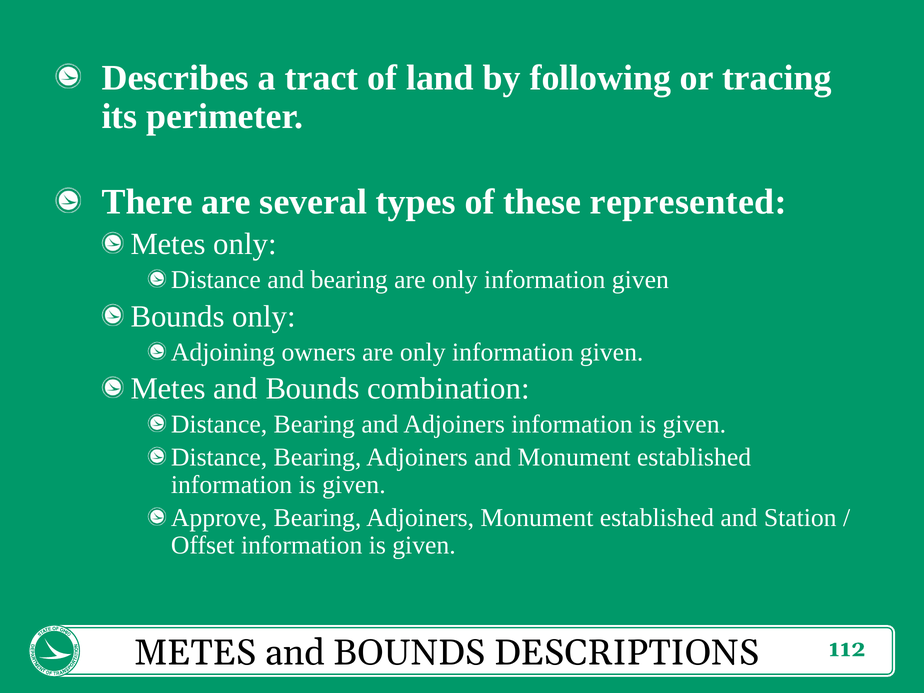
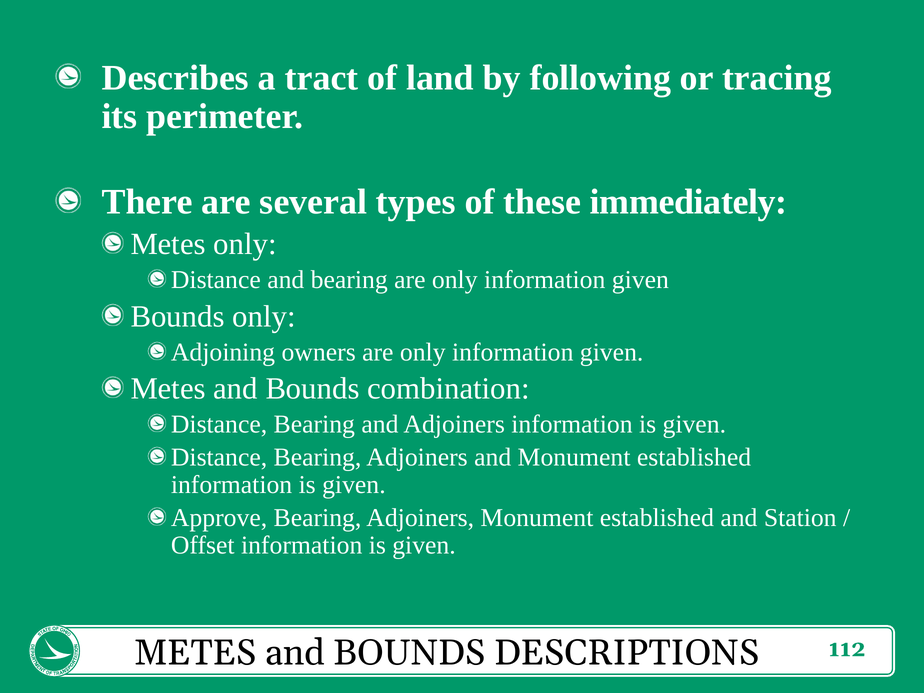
represented: represented -> immediately
